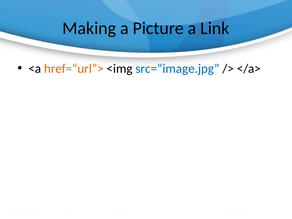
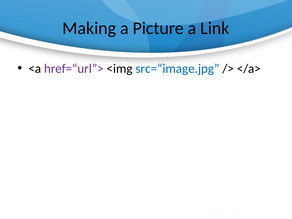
href=“url”> colour: orange -> purple
